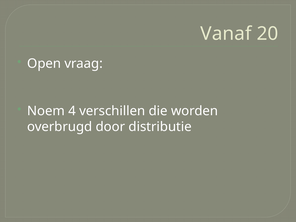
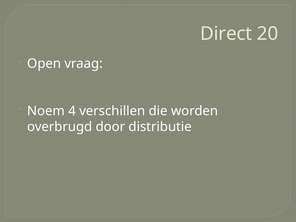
Vanaf: Vanaf -> Direct
